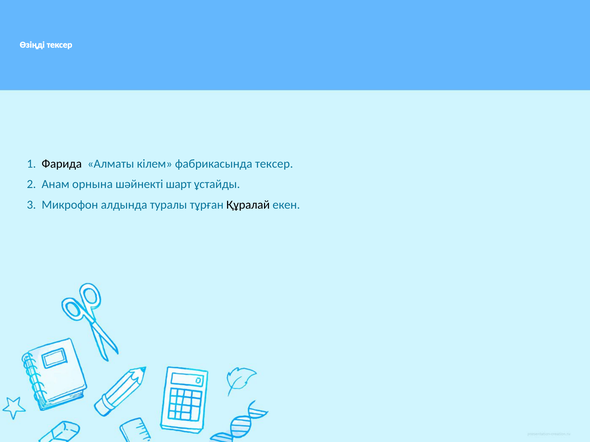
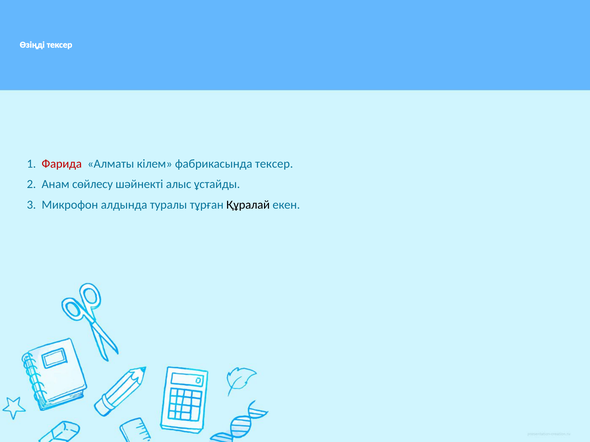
Фарида colour: black -> red
орнына: орнына -> сөйлесу
шарт: шарт -> алыс
